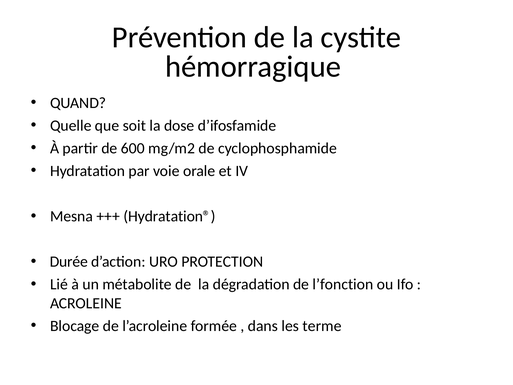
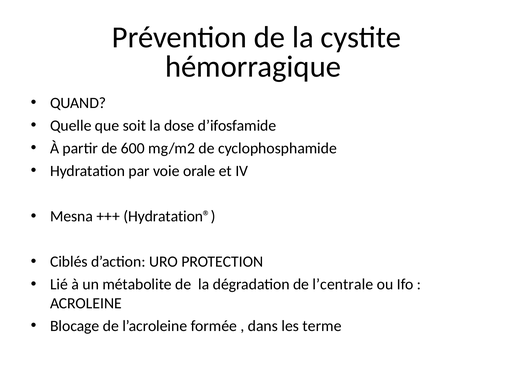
Durée: Durée -> Ciblés
l’fonction: l’fonction -> l’centrale
